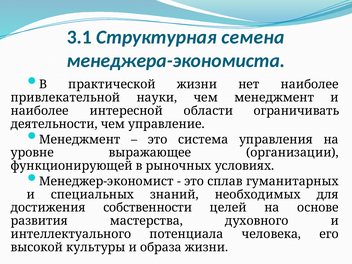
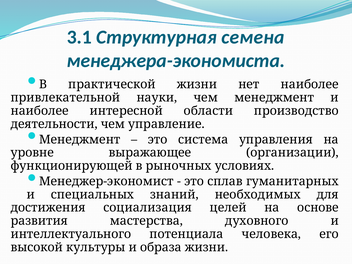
ограничивать: ограничивать -> производство
собственности: собственности -> социализация
